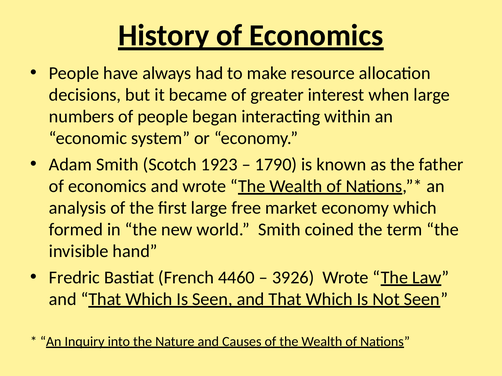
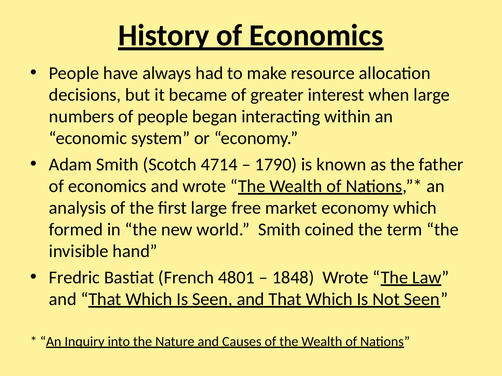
1923: 1923 -> 4714
4460: 4460 -> 4801
3926: 3926 -> 1848
